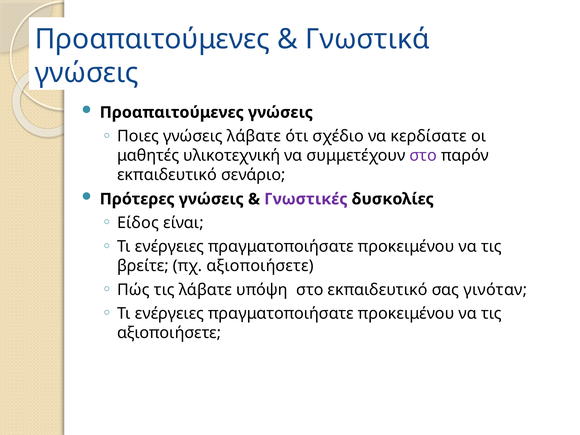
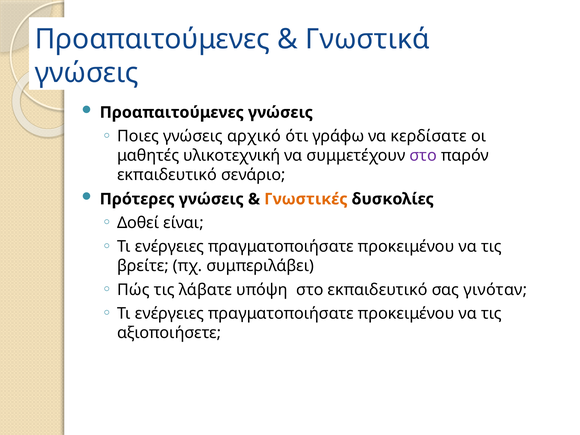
γνώσεις λάβατε: λάβατε -> αρχικό
σχέδιο: σχέδιο -> γράφω
Γνωστικές colour: purple -> orange
Είδος: Είδος -> Δοθεί
πχ αξιοποιήσετε: αξιοποιήσετε -> συμπεριλάβει
